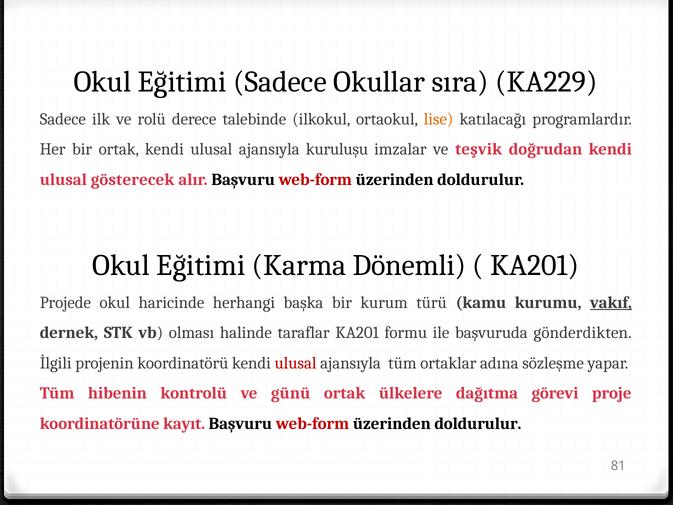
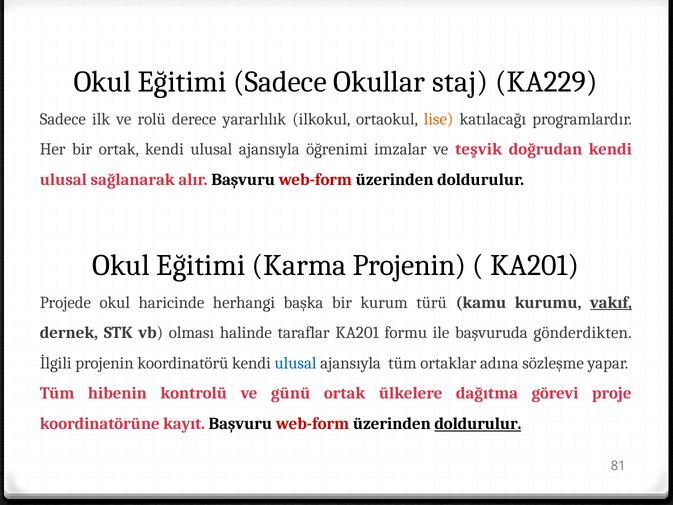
sıra: sıra -> staj
talebinde: talebinde -> yararlılık
kuruluşu: kuruluşu -> öğrenimi
gösterecek: gösterecek -> sağlanarak
Karma Dönemli: Dönemli -> Projenin
ulusal at (296, 363) colour: red -> blue
doldurulur at (478, 423) underline: none -> present
